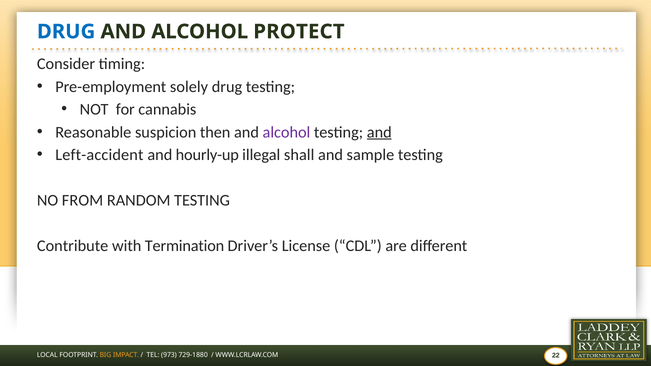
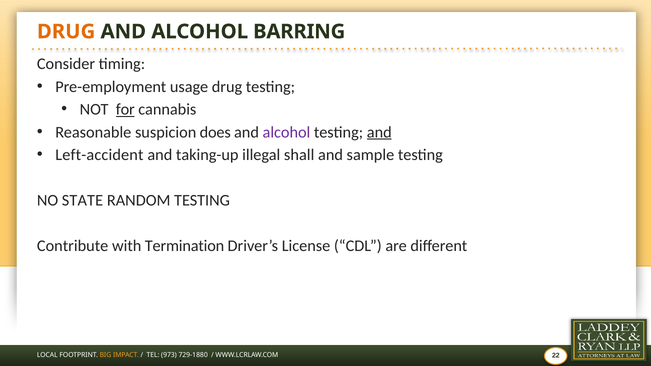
DRUG at (66, 32) colour: blue -> orange
PROTECT: PROTECT -> BARRING
solely: solely -> usage
for underline: none -> present
then: then -> does
hourly-up: hourly-up -> taking-up
FROM: FROM -> STATE
